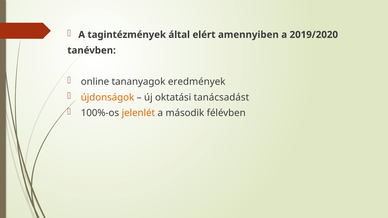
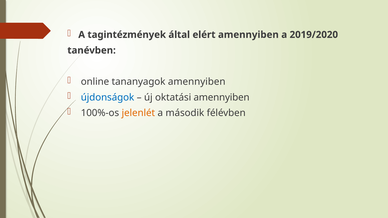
tananyagok eredmények: eredmények -> amennyiben
újdonságok colour: orange -> blue
oktatási tanácsadást: tanácsadást -> amennyiben
